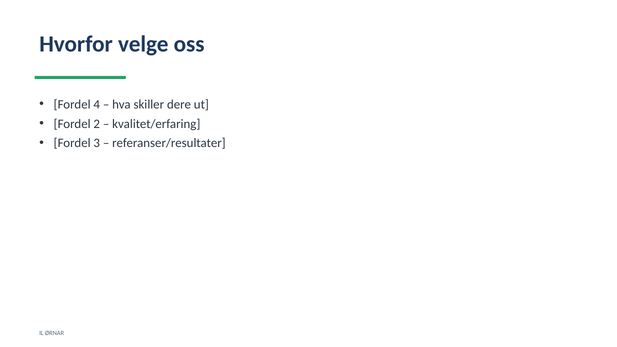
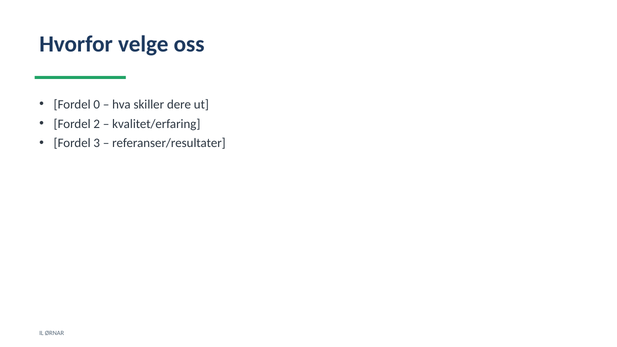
4: 4 -> 0
